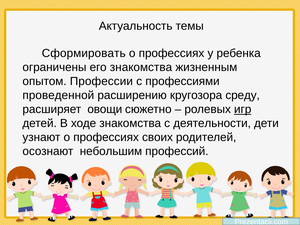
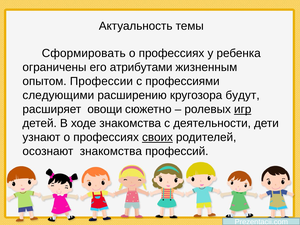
его знакомства: знакомства -> атрибутами
проведенной: проведенной -> следующими
среду: среду -> будут
своих underline: none -> present
осознают небольшим: небольшим -> знакомства
